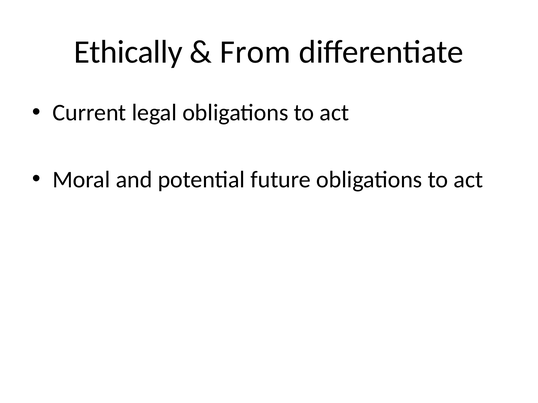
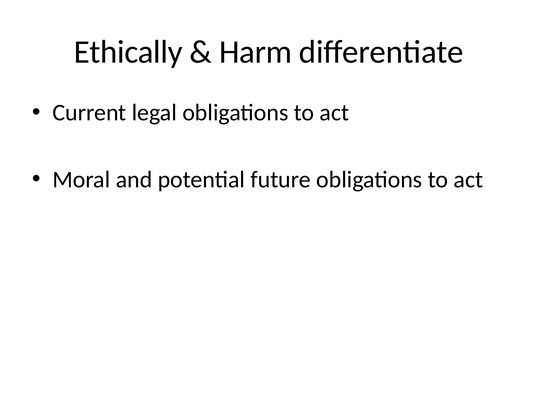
From: From -> Harm
